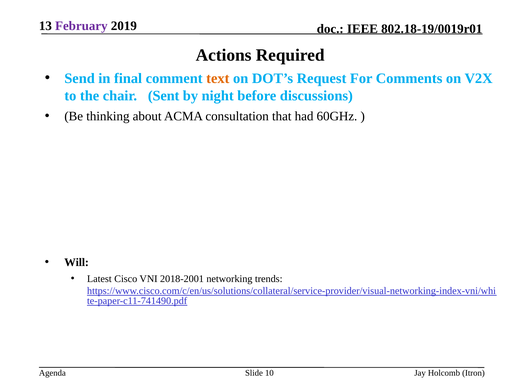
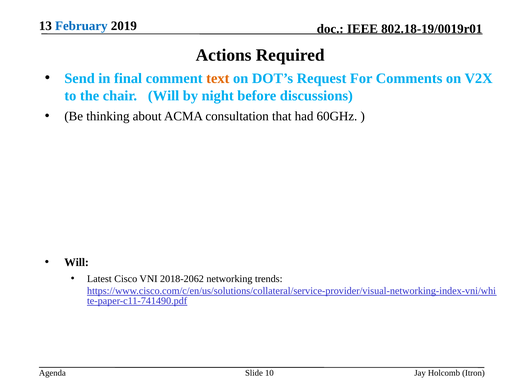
February colour: purple -> blue
chair Sent: Sent -> Will
2018-2001: 2018-2001 -> 2018-2062
